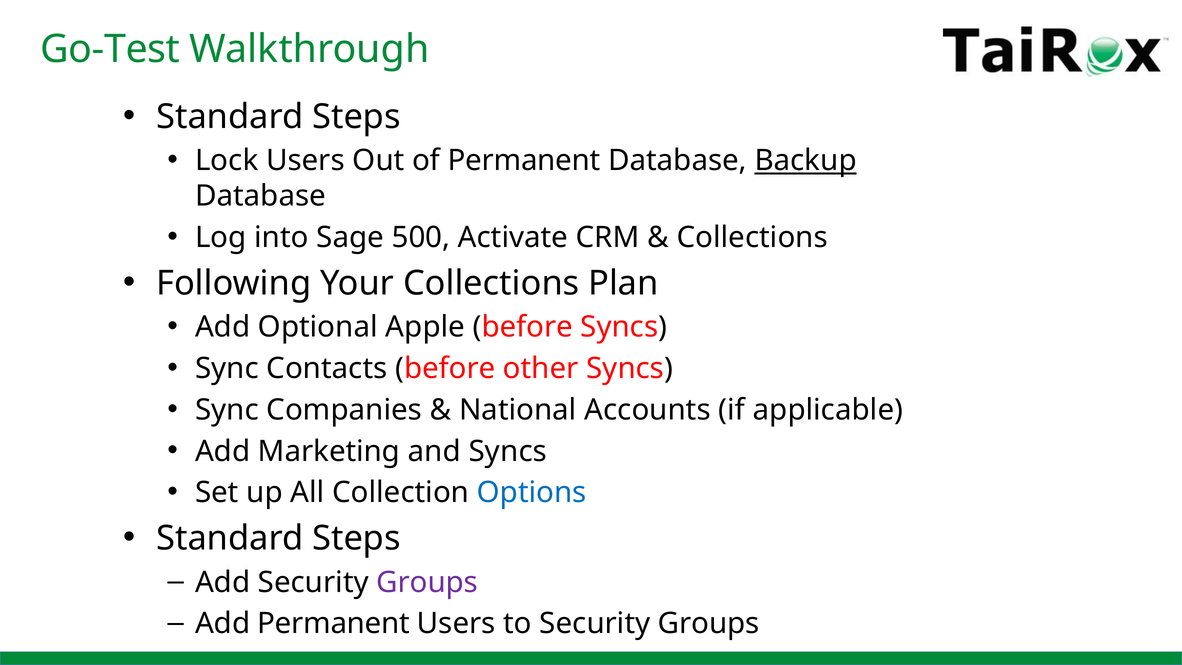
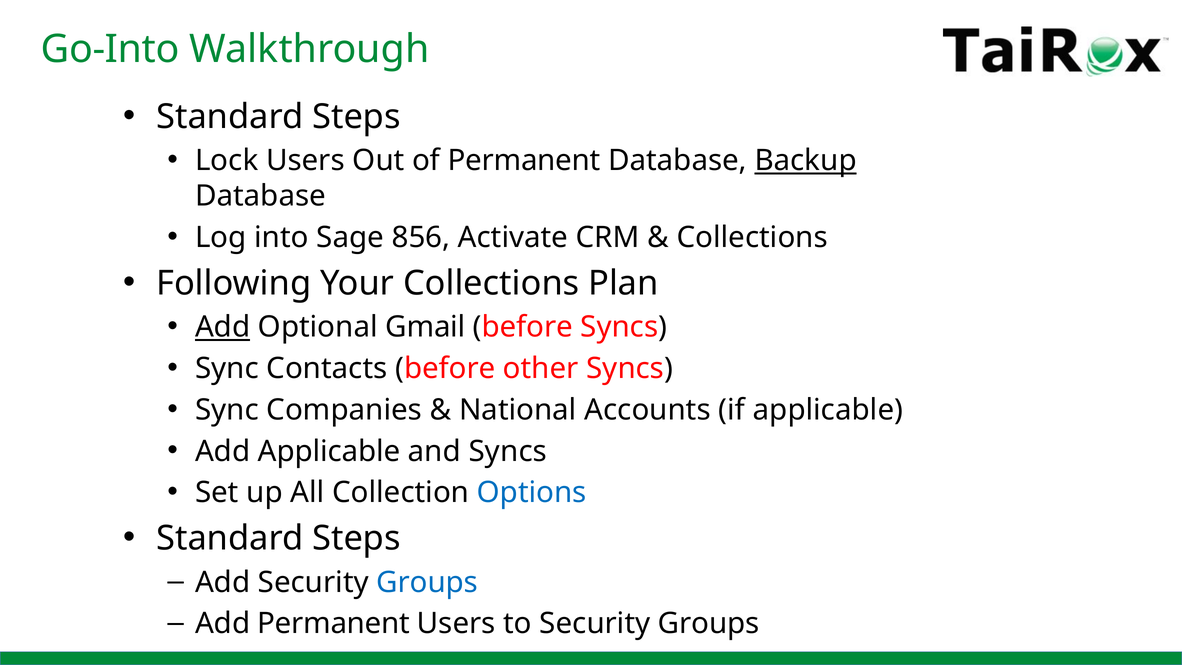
Go-Test: Go-Test -> Go-Into
500: 500 -> 856
Add at (223, 327) underline: none -> present
Apple: Apple -> Gmail
Add Marketing: Marketing -> Applicable
Groups at (427, 582) colour: purple -> blue
